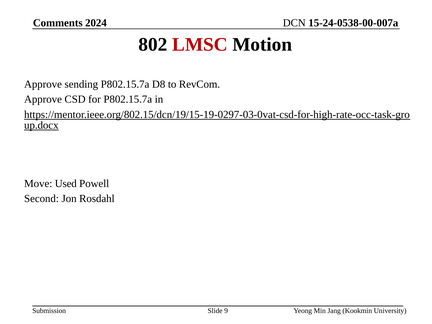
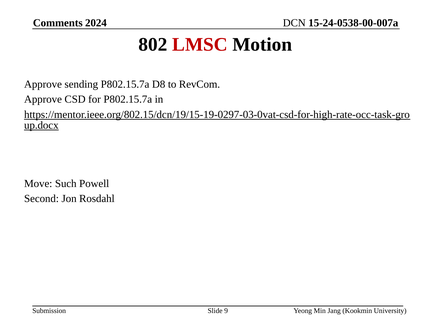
Used: Used -> Such
